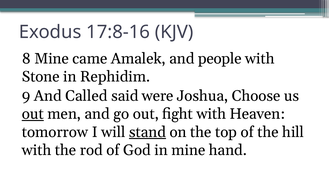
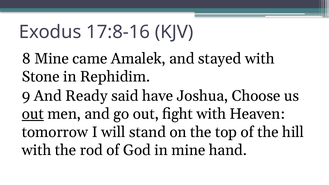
people: people -> stayed
Called: Called -> Ready
were: were -> have
stand underline: present -> none
